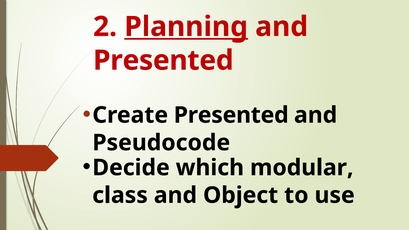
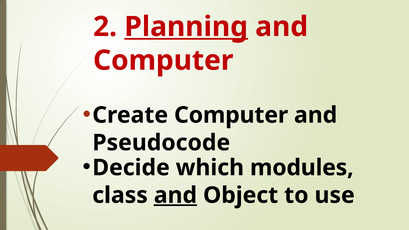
Presented at (163, 60): Presented -> Computer
Create Presented: Presented -> Computer
modular: modular -> modules
and at (175, 195) underline: none -> present
